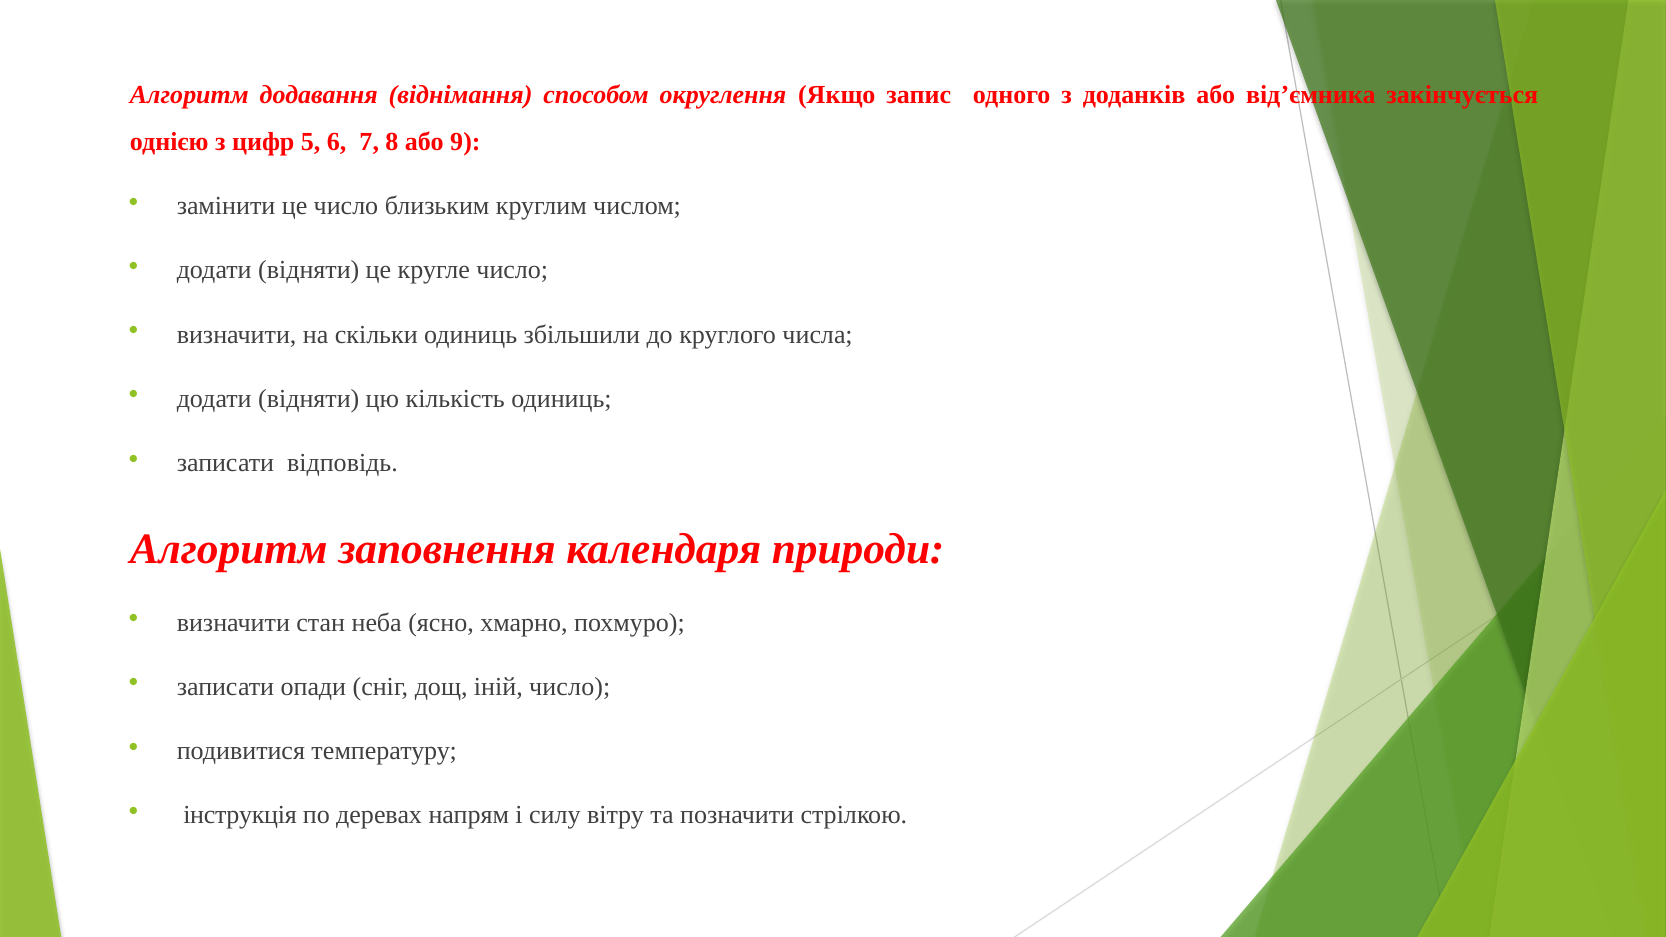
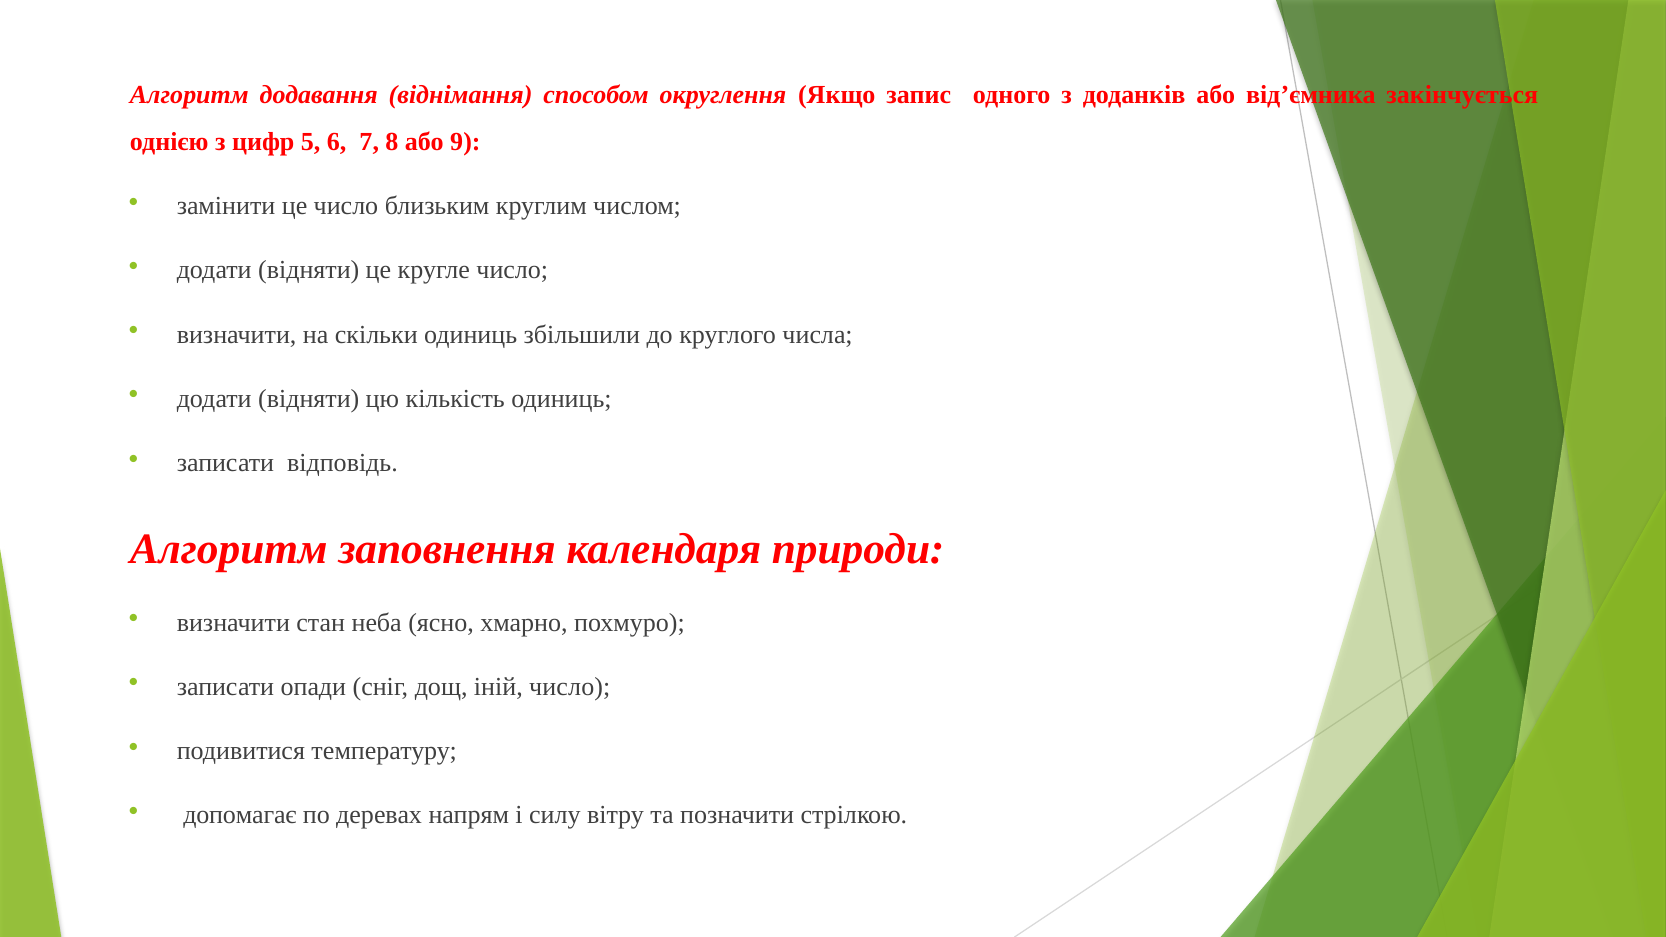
інструкція: інструкція -> допомагає
